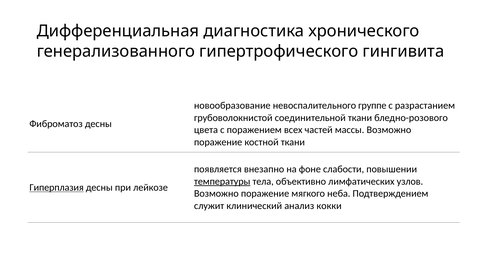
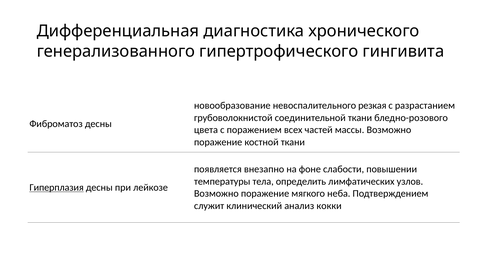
группе: группе -> резкая
температуры underline: present -> none
объективно: объективно -> определить
